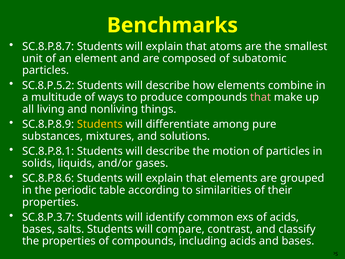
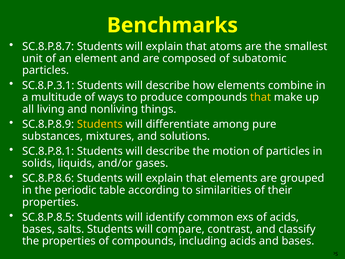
SC.8.P.5.2: SC.8.P.5.2 -> SC.8.P.3.1
that at (261, 97) colour: pink -> yellow
SC.8.P.3.7: SC.8.P.3.7 -> SC.8.P.8.5
